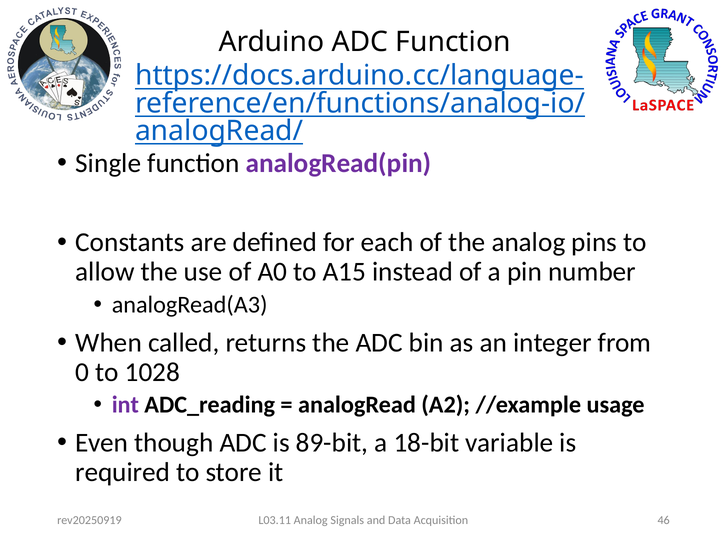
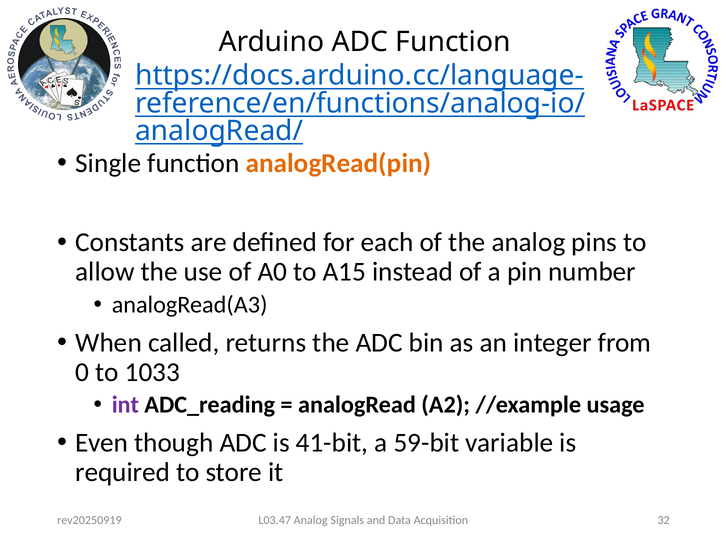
analogRead(pin colour: purple -> orange
1028: 1028 -> 1033
89-bit: 89-bit -> 41-bit
18-bit: 18-bit -> 59-bit
L03.11: L03.11 -> L03.47
46: 46 -> 32
